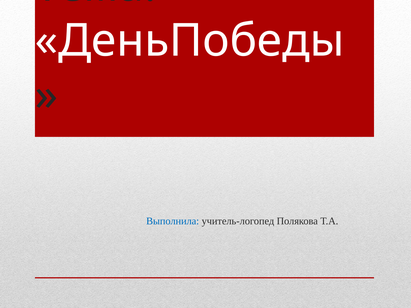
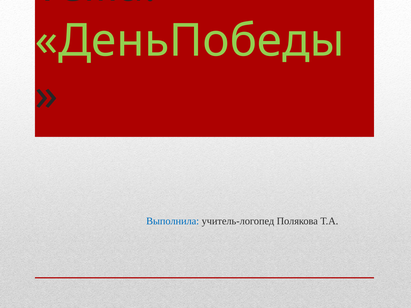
ДеньПобеды colour: white -> light green
